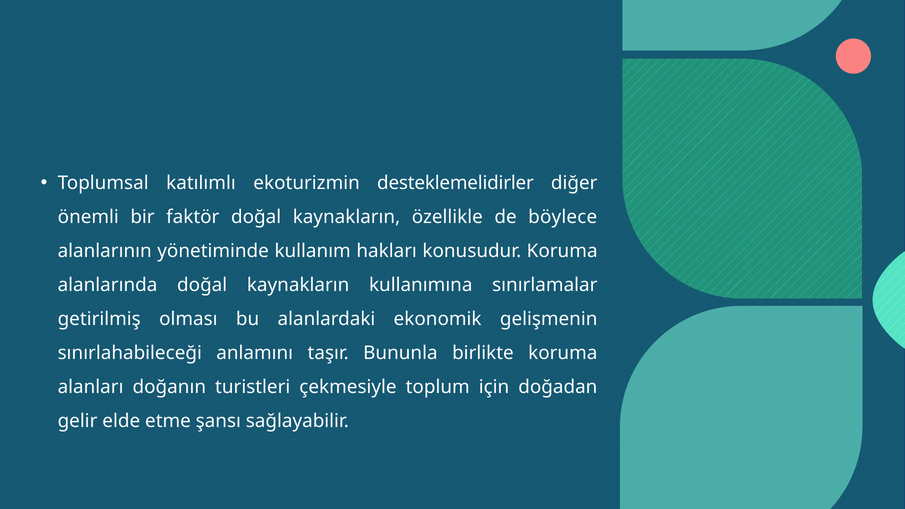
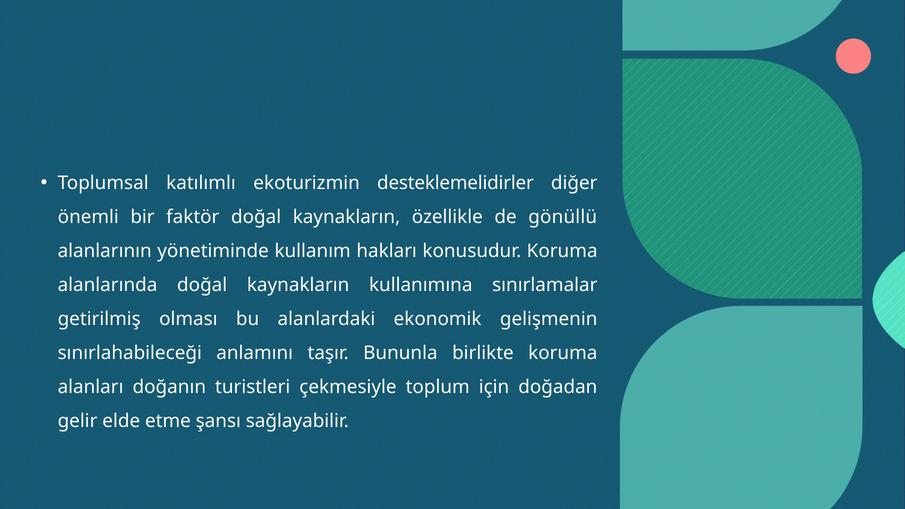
böylece: böylece -> gönüllü
